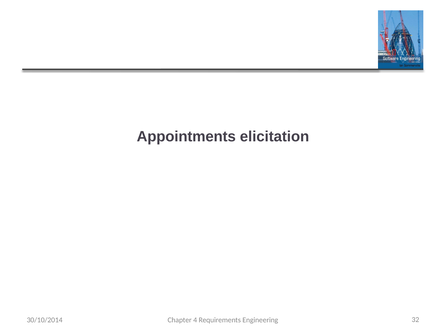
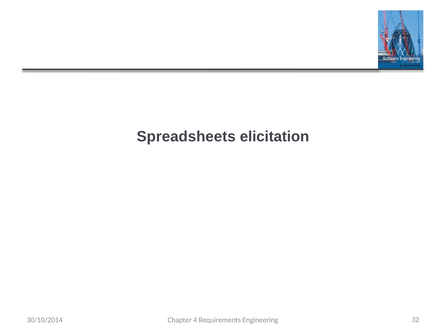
Appointments: Appointments -> Spreadsheets
